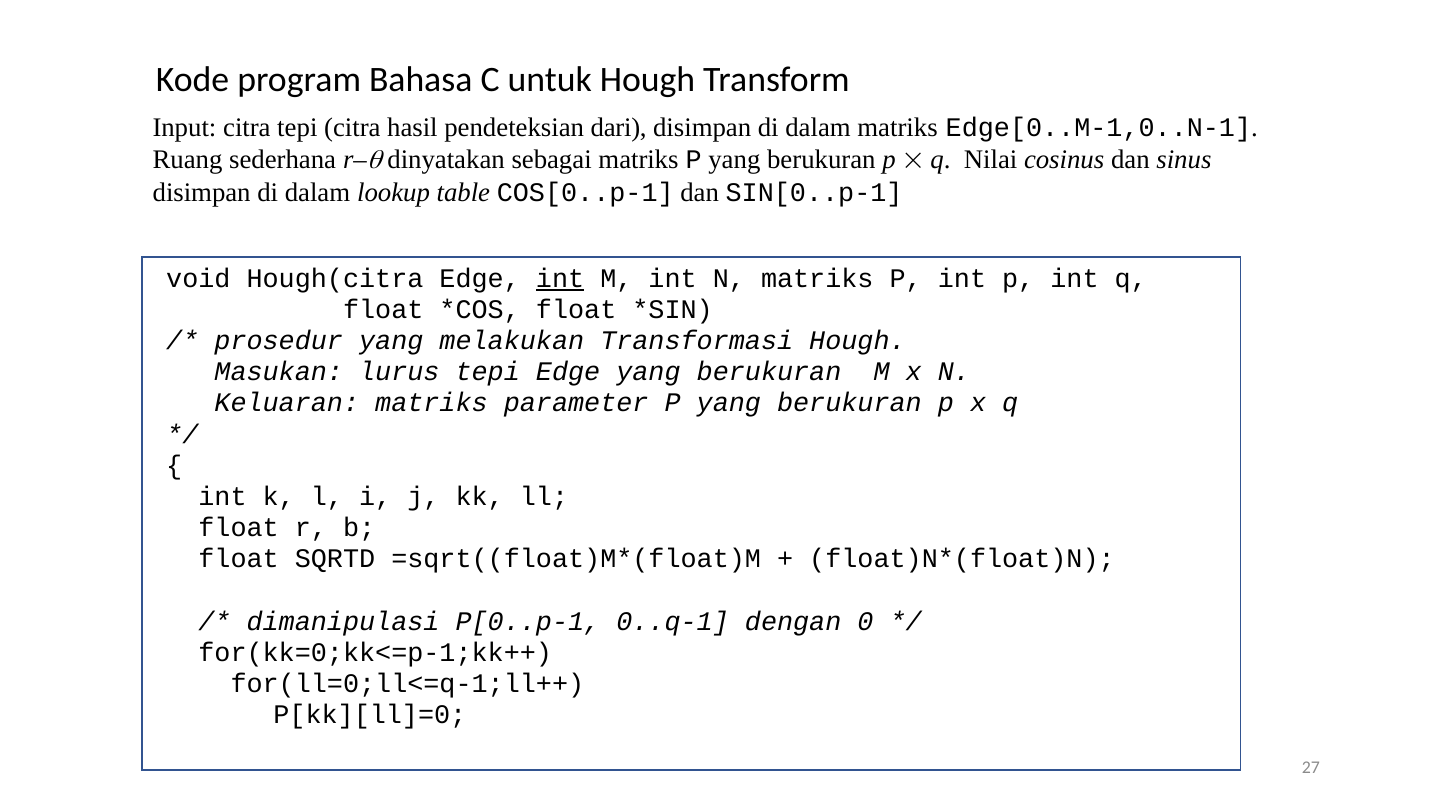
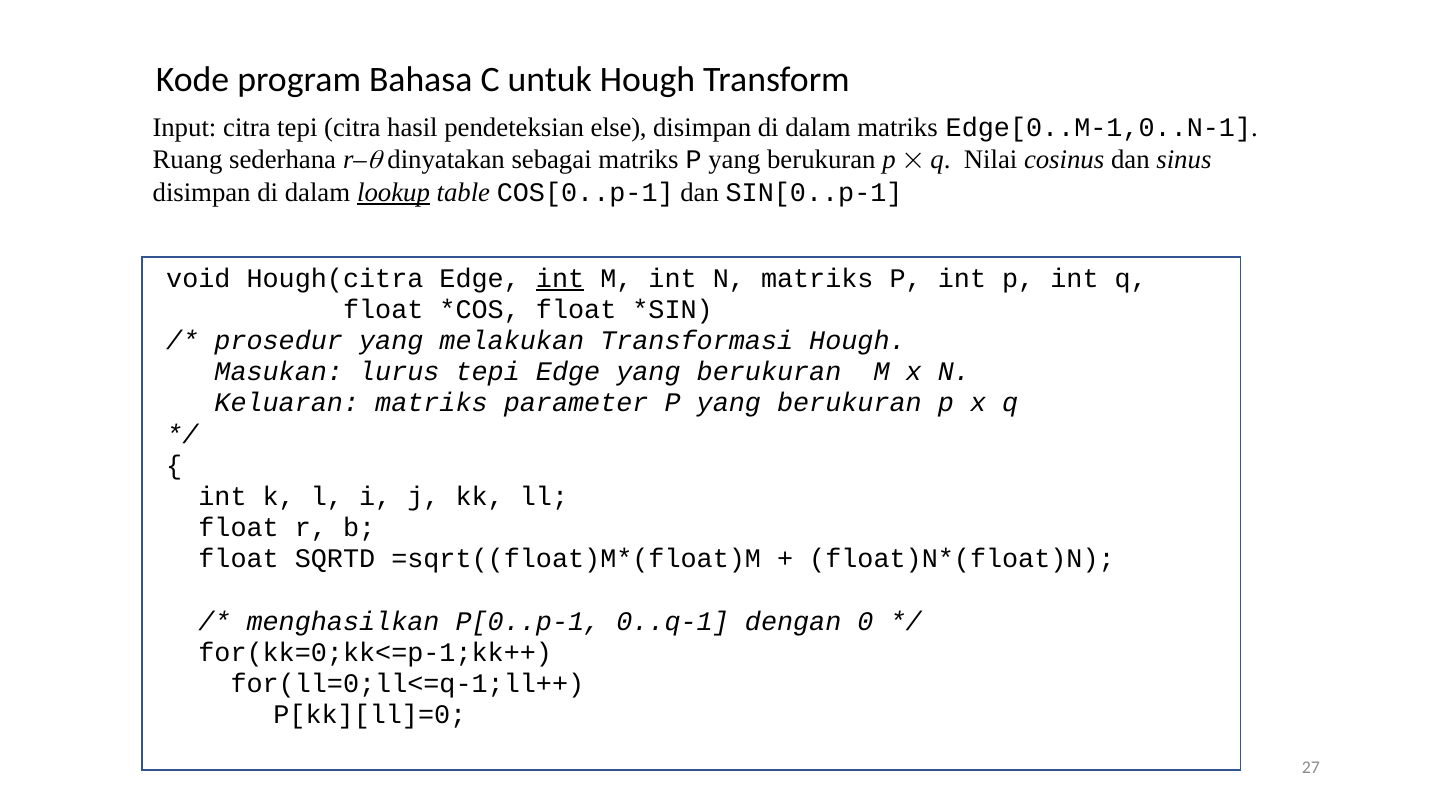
dari: dari -> else
lookup underline: none -> present
dimanipulasi: dimanipulasi -> menghasilkan
